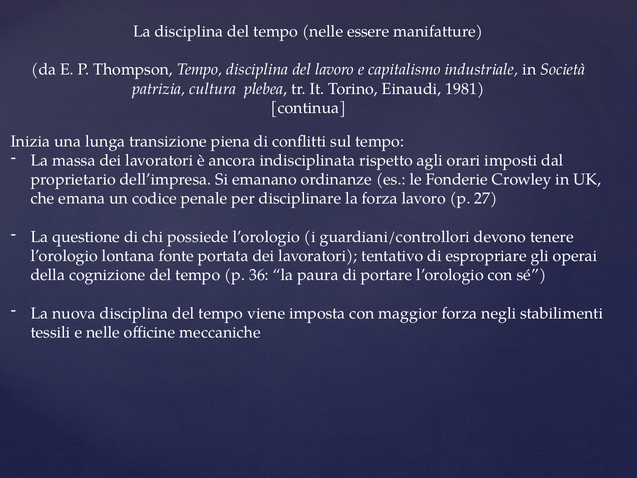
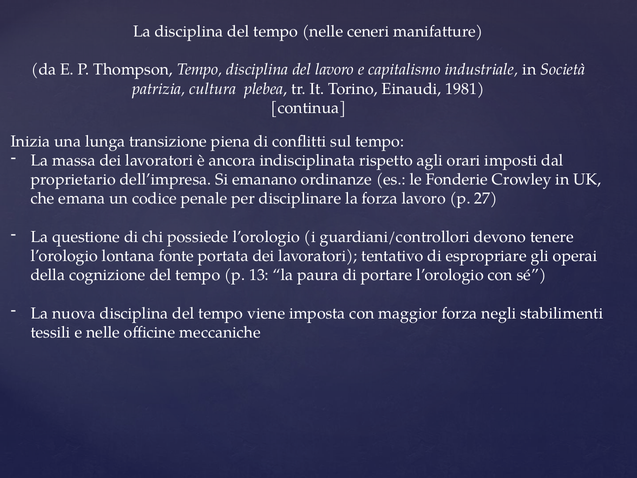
essere: essere -> ceneri
36: 36 -> 13
